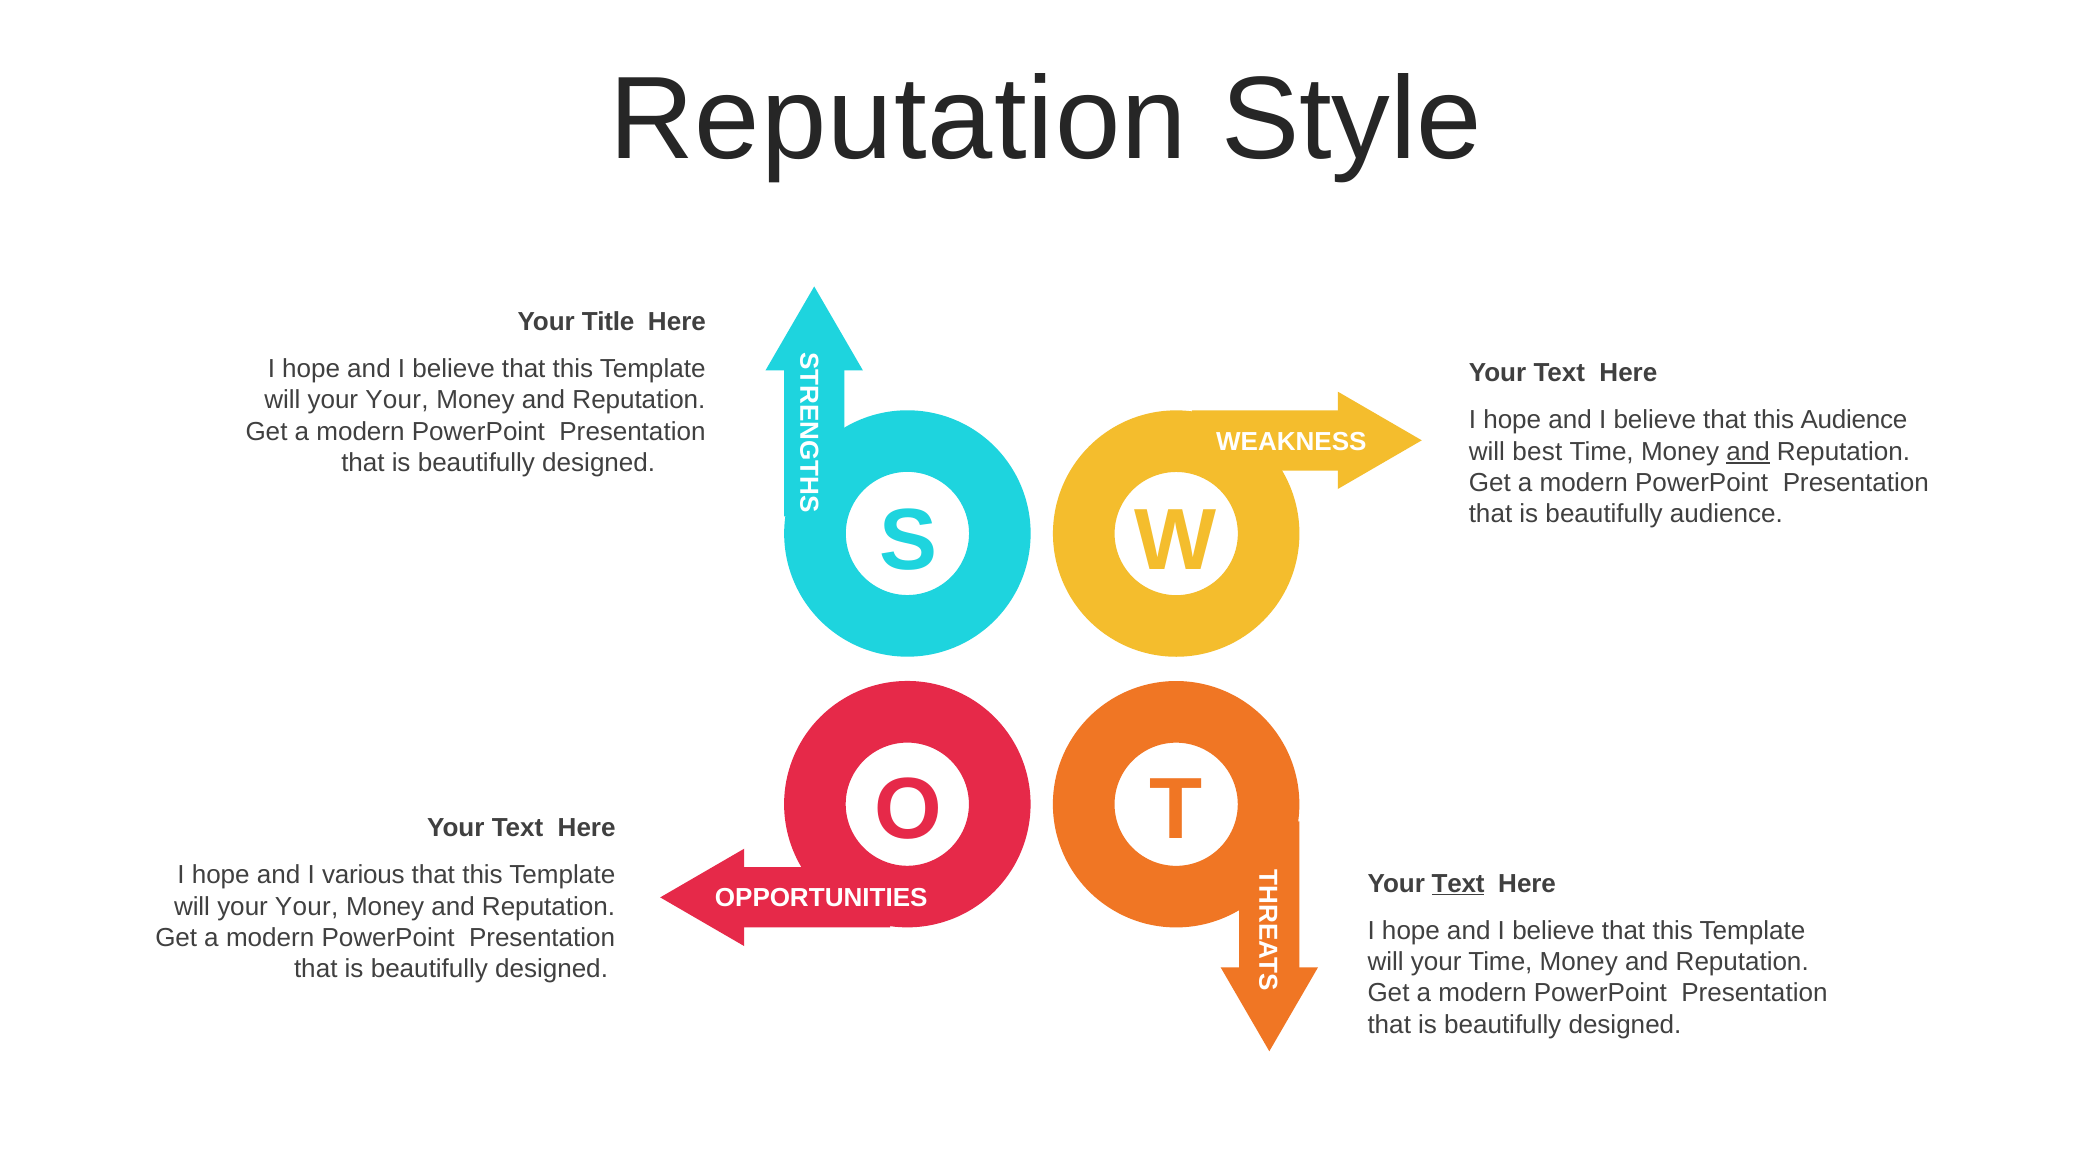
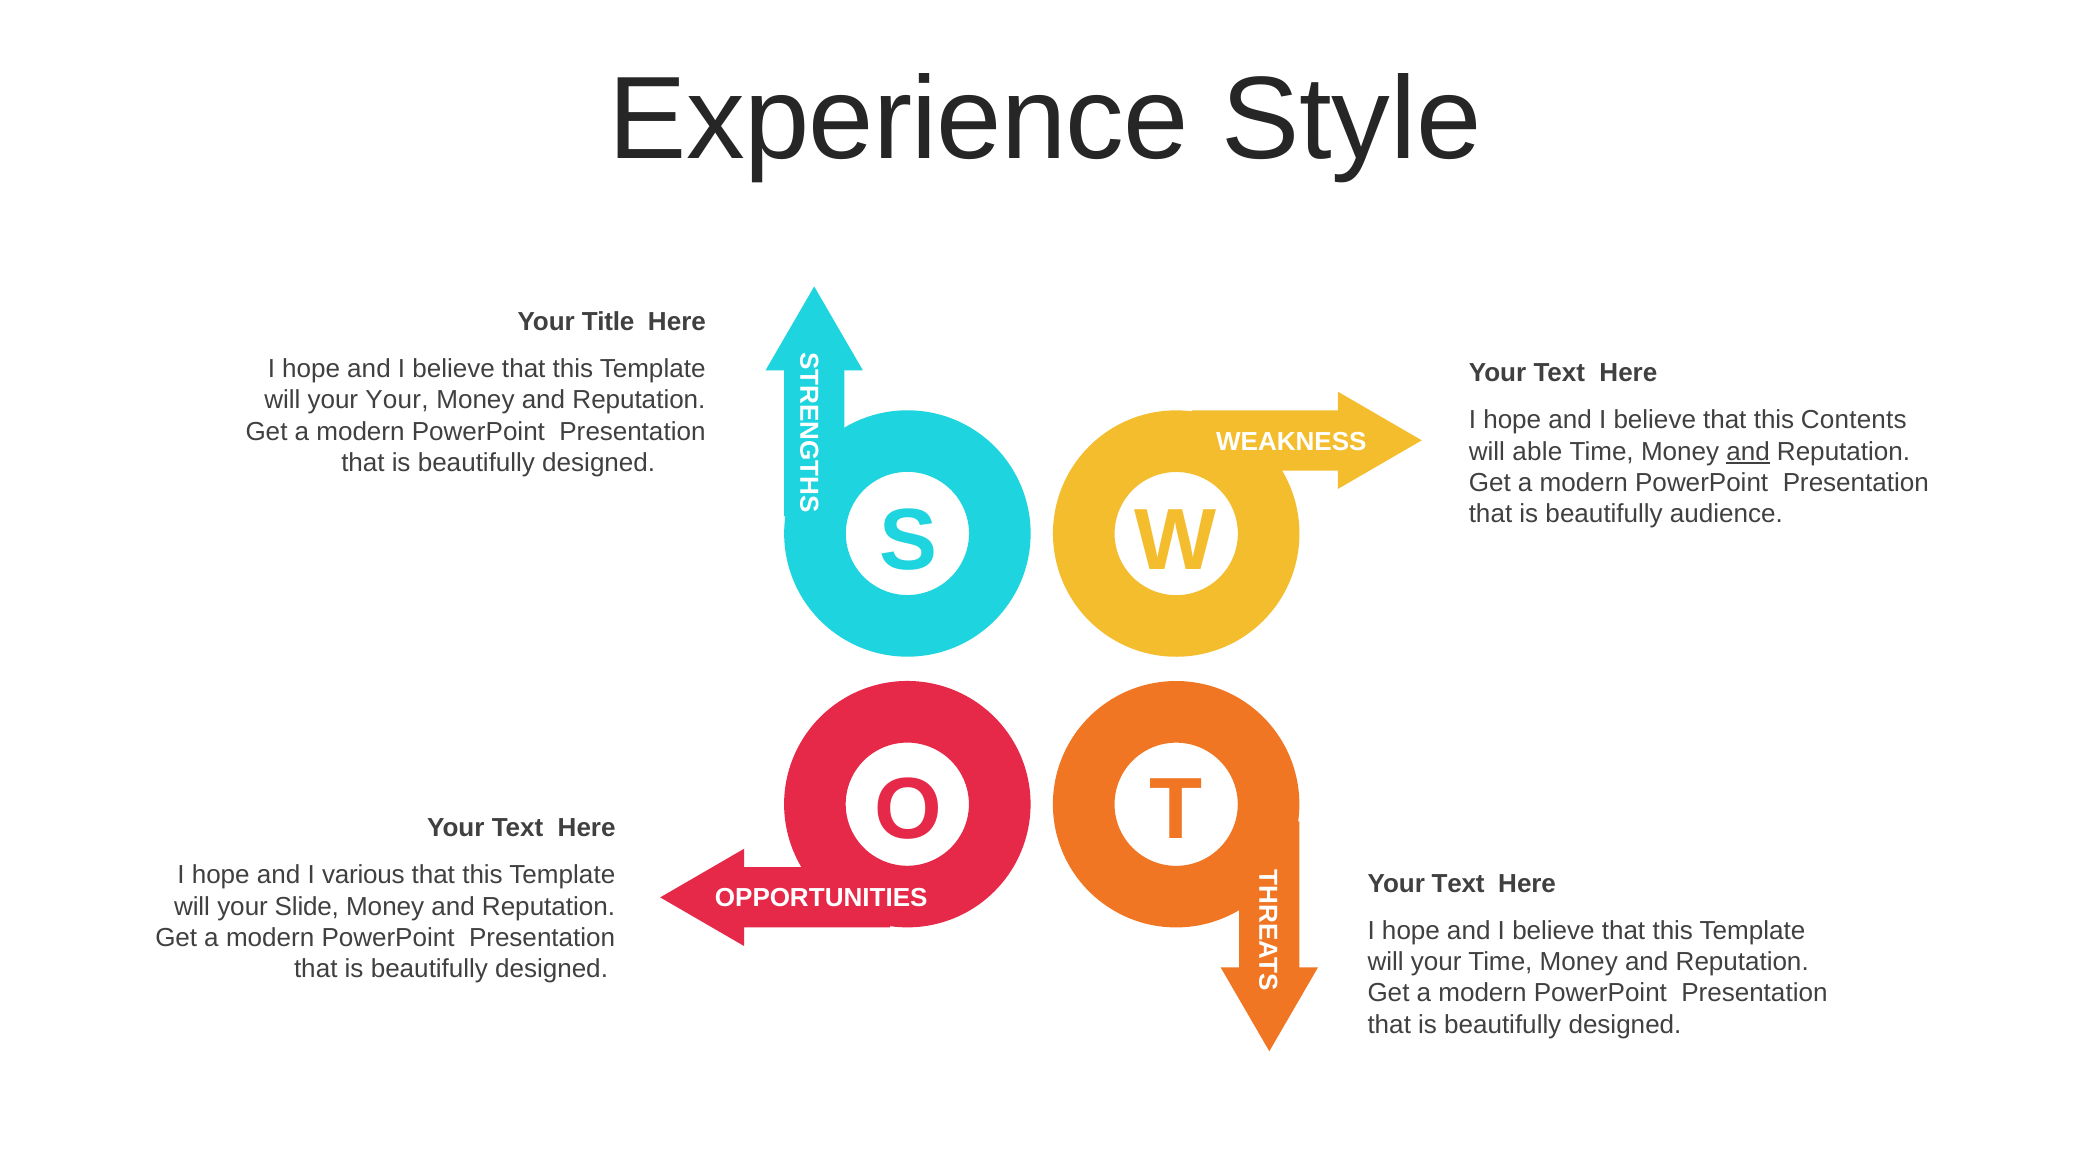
Reputation at (898, 119): Reputation -> Experience
this Audience: Audience -> Contents
best: best -> able
Text at (1458, 884) underline: present -> none
Your at (307, 907): Your -> Slide
